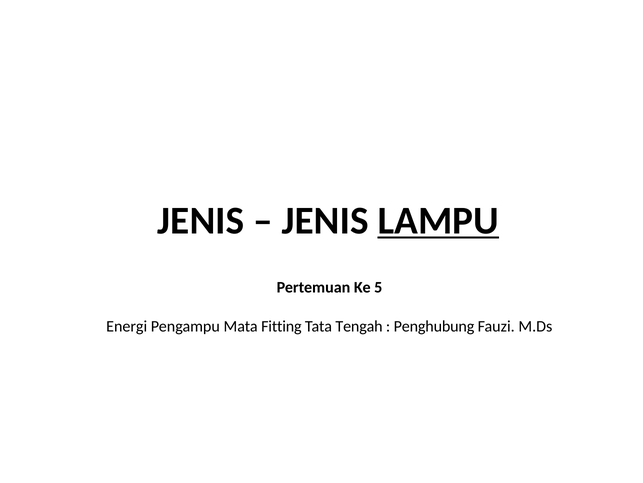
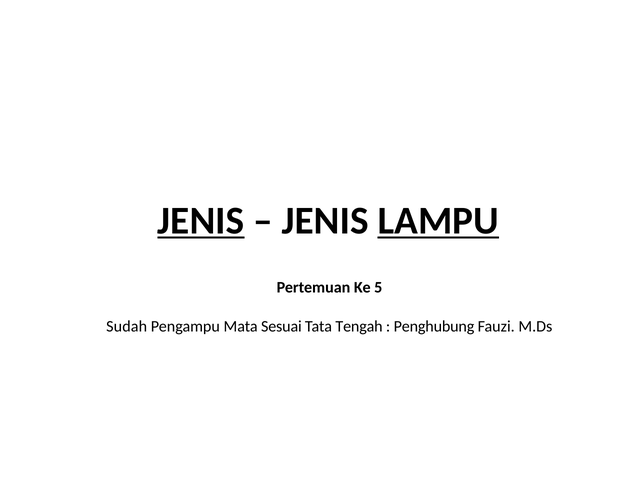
JENIS at (201, 220) underline: none -> present
Energi: Energi -> Sudah
Fitting: Fitting -> Sesuai
